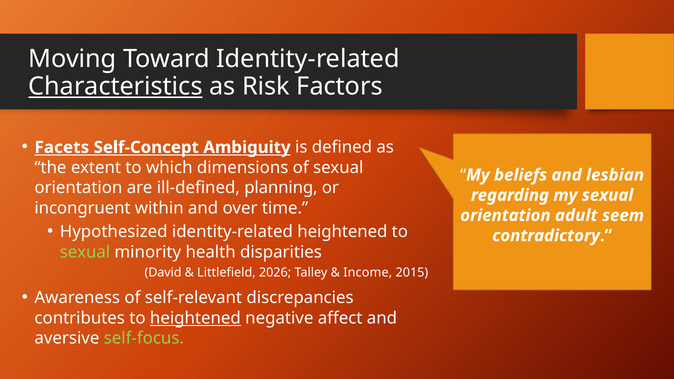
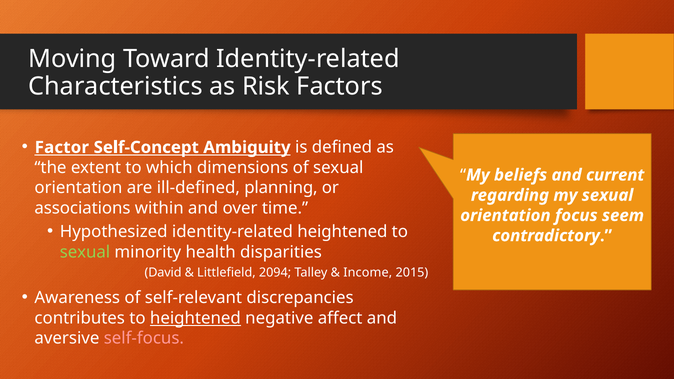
Characteristics underline: present -> none
Facets: Facets -> Factor
lesbian: lesbian -> current
incongruent: incongruent -> associations
adult: adult -> focus
2026: 2026 -> 2094
self-focus colour: light green -> pink
